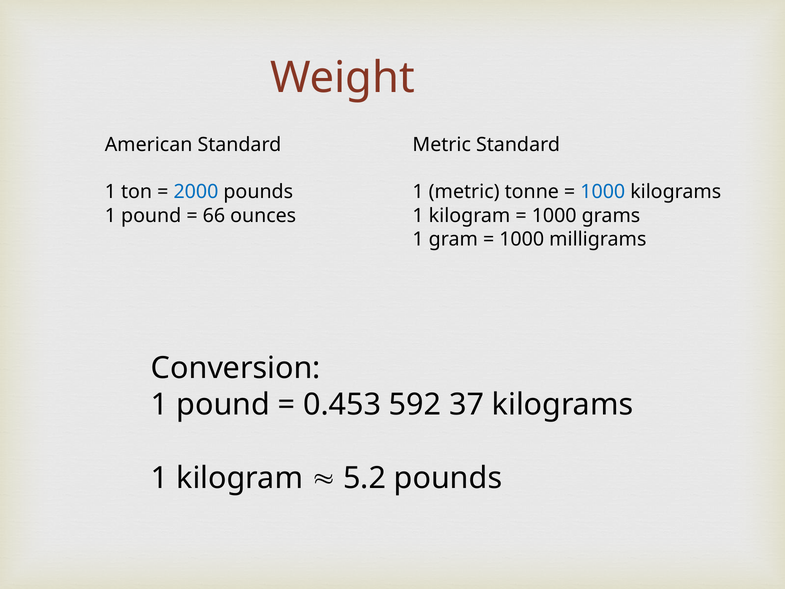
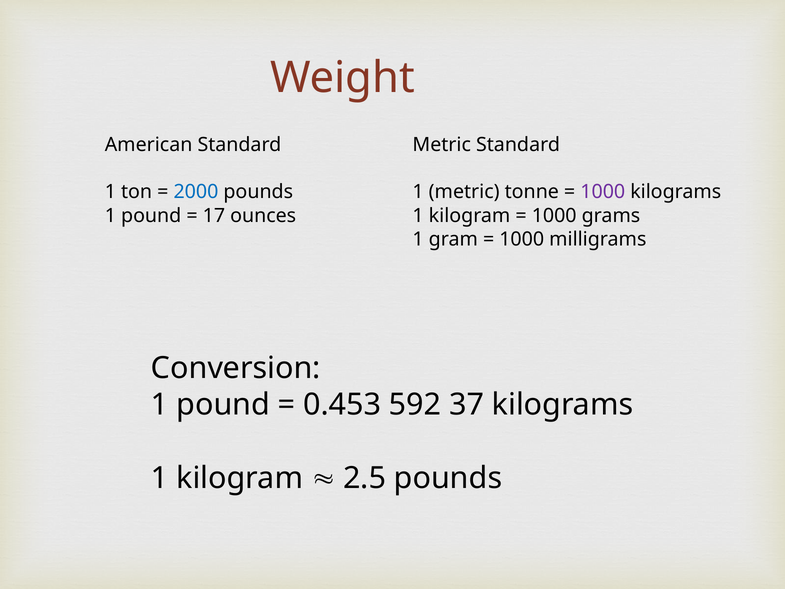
1000 at (603, 192) colour: blue -> purple
66: 66 -> 17
5.2: 5.2 -> 2.5
